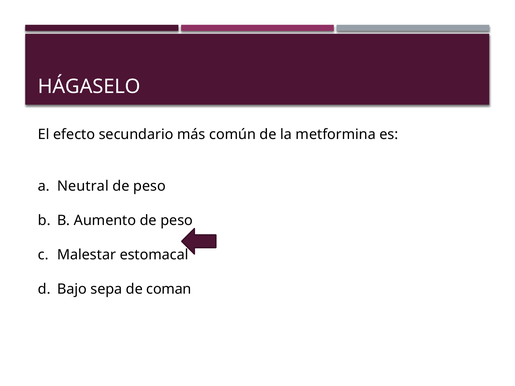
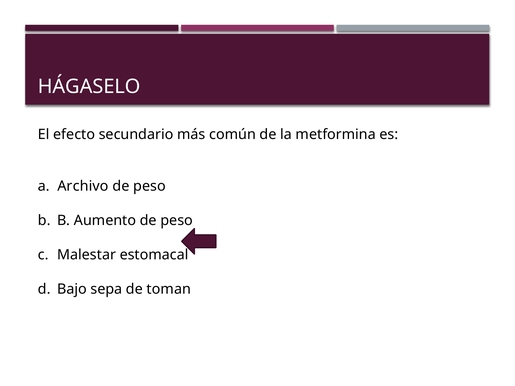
Neutral: Neutral -> Archivo
coman: coman -> toman
